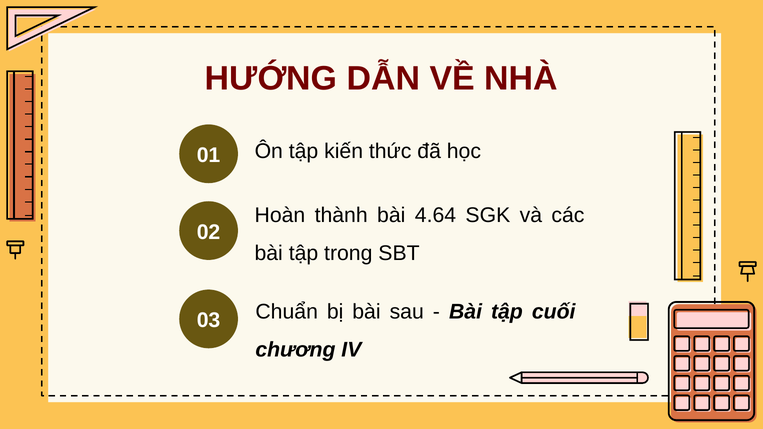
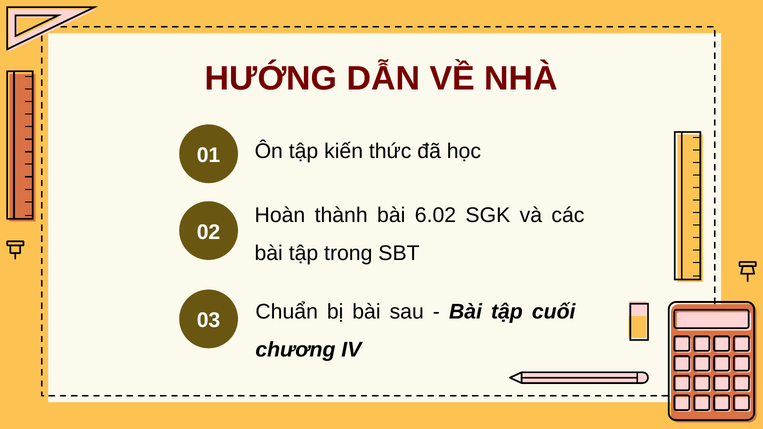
4.64: 4.64 -> 6.02
